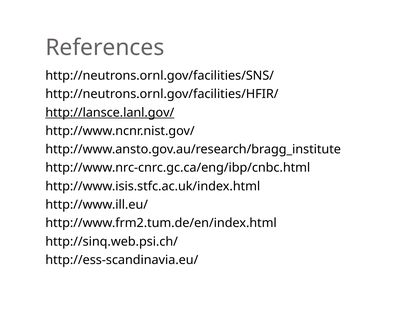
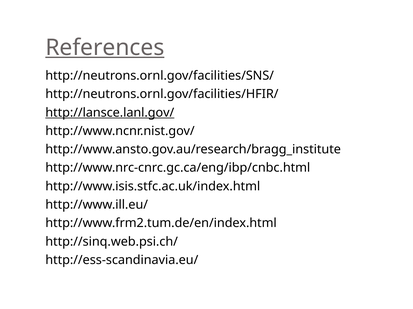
References underline: none -> present
